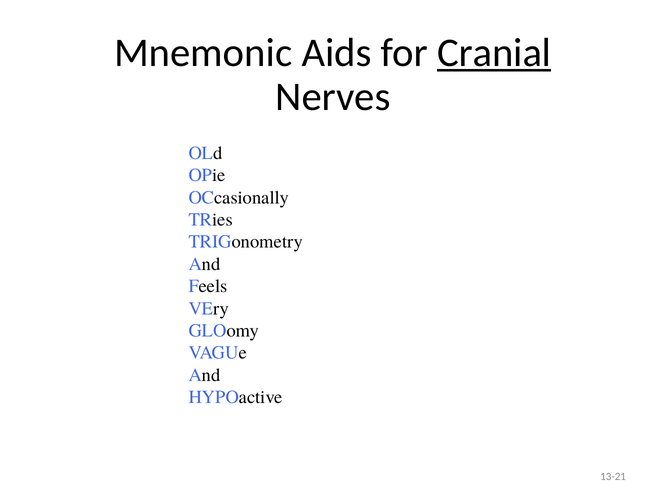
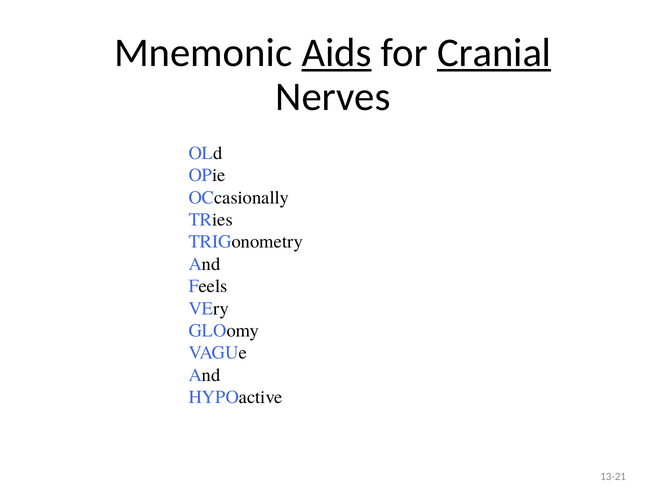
Aids underline: none -> present
